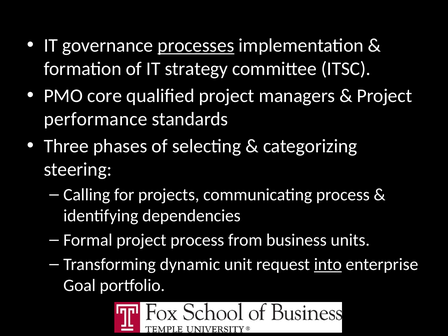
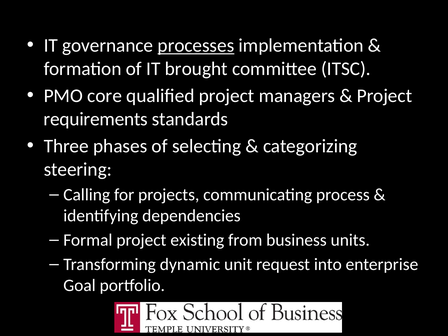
strategy: strategy -> brought
performance: performance -> requirements
project process: process -> existing
into underline: present -> none
